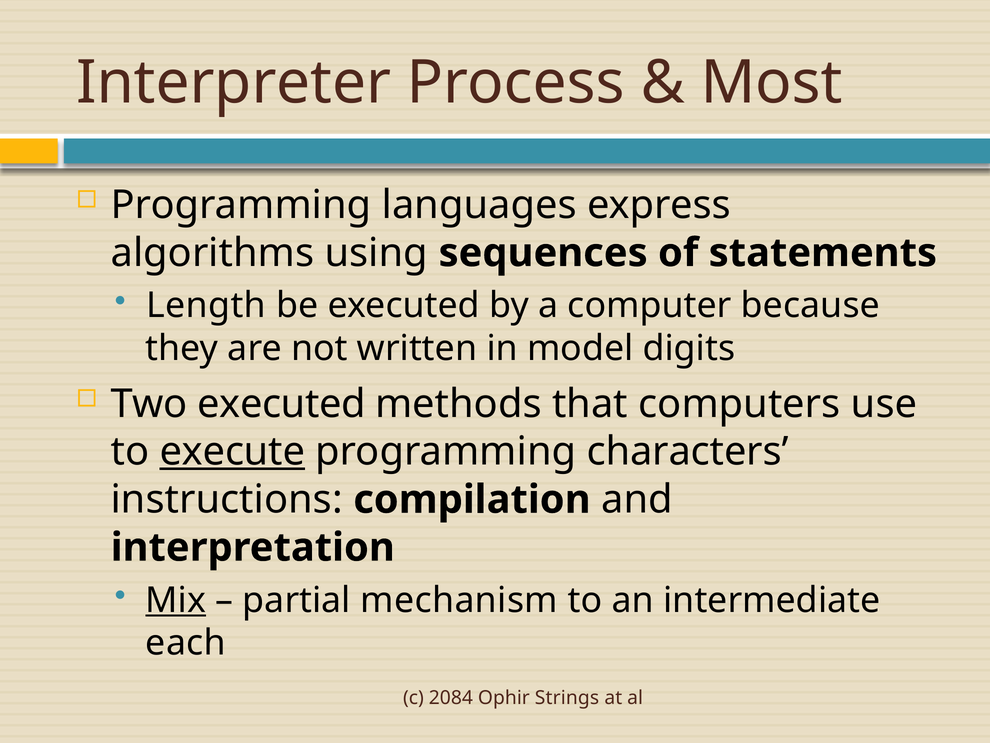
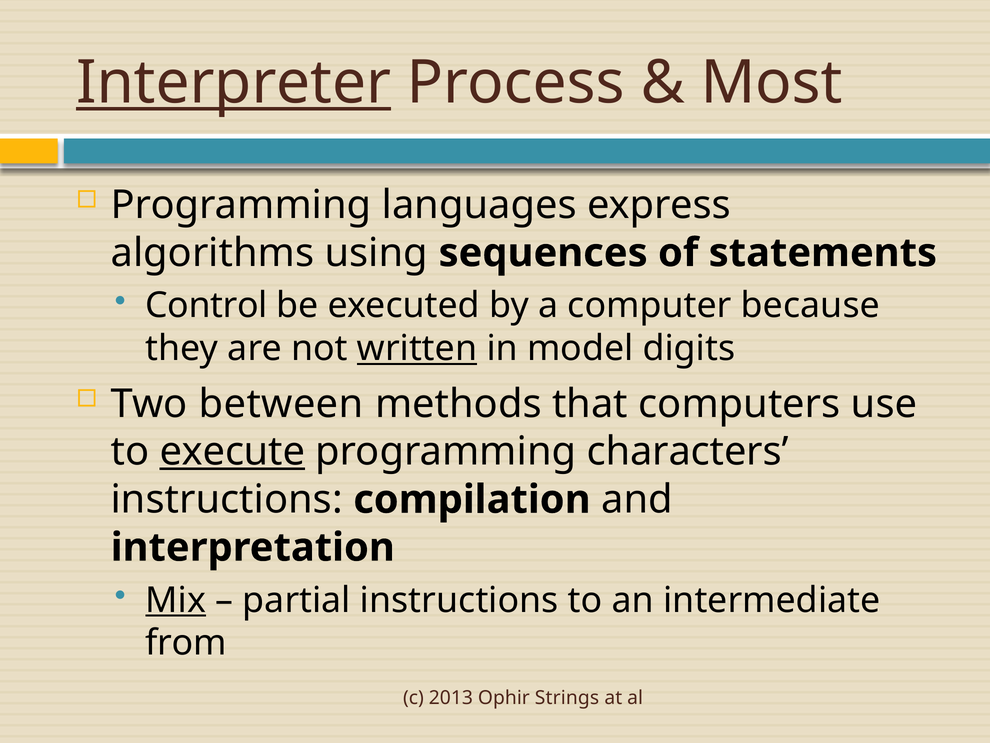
Interpreter underline: none -> present
Length: Length -> Control
written underline: none -> present
Two executed: executed -> between
partial mechanism: mechanism -> instructions
each: each -> from
2084: 2084 -> 2013
